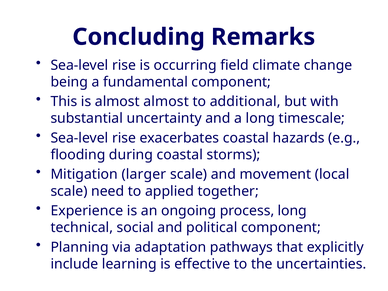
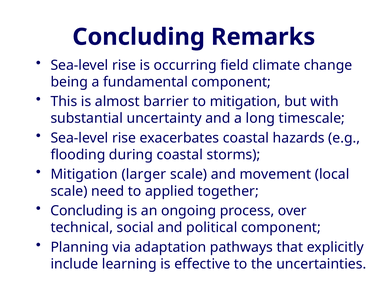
almost almost: almost -> barrier
to additional: additional -> mitigation
Experience at (87, 211): Experience -> Concluding
process long: long -> over
